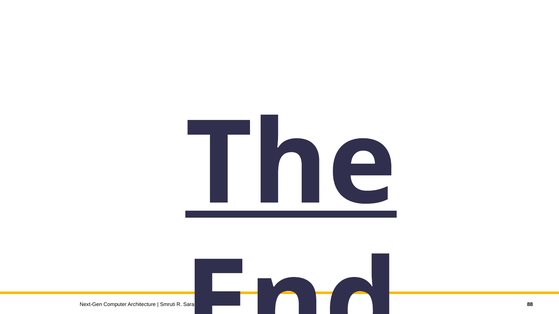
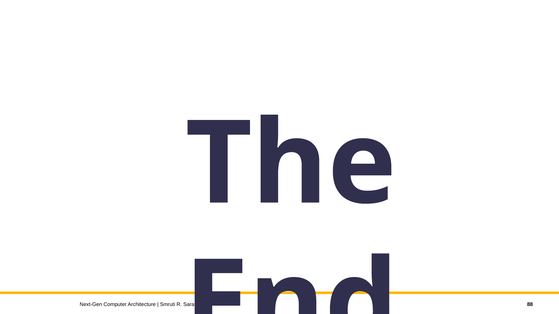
The underline: present -> none
